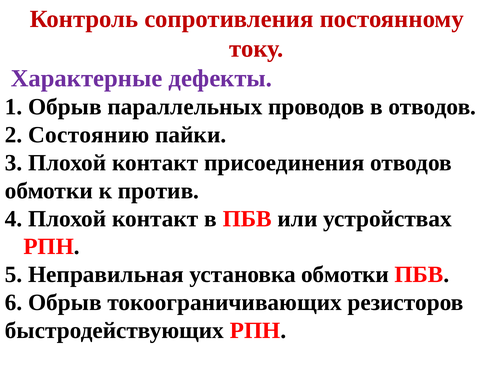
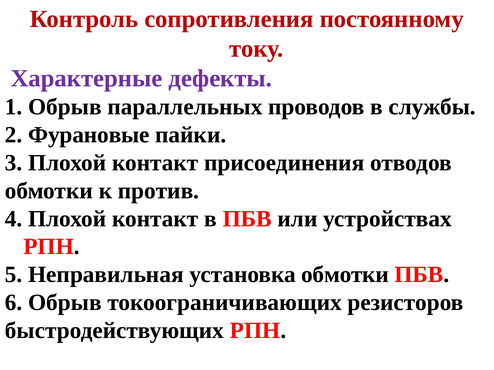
в отводов: отводов -> службы
Состоянию: Состоянию -> Фурановые
